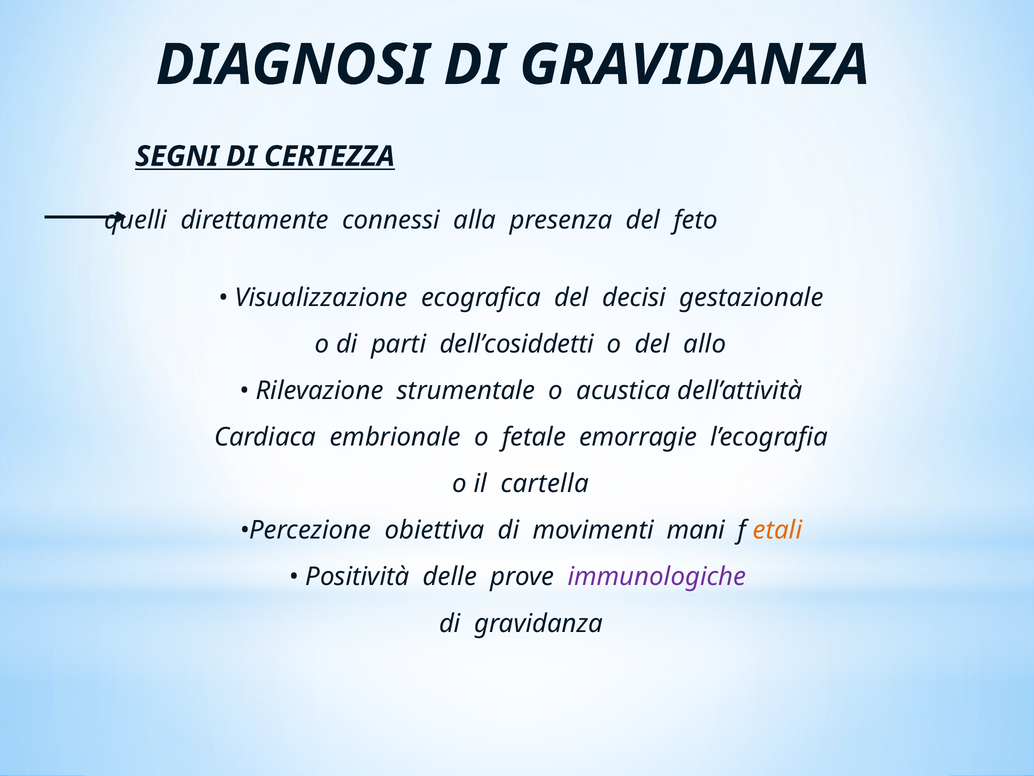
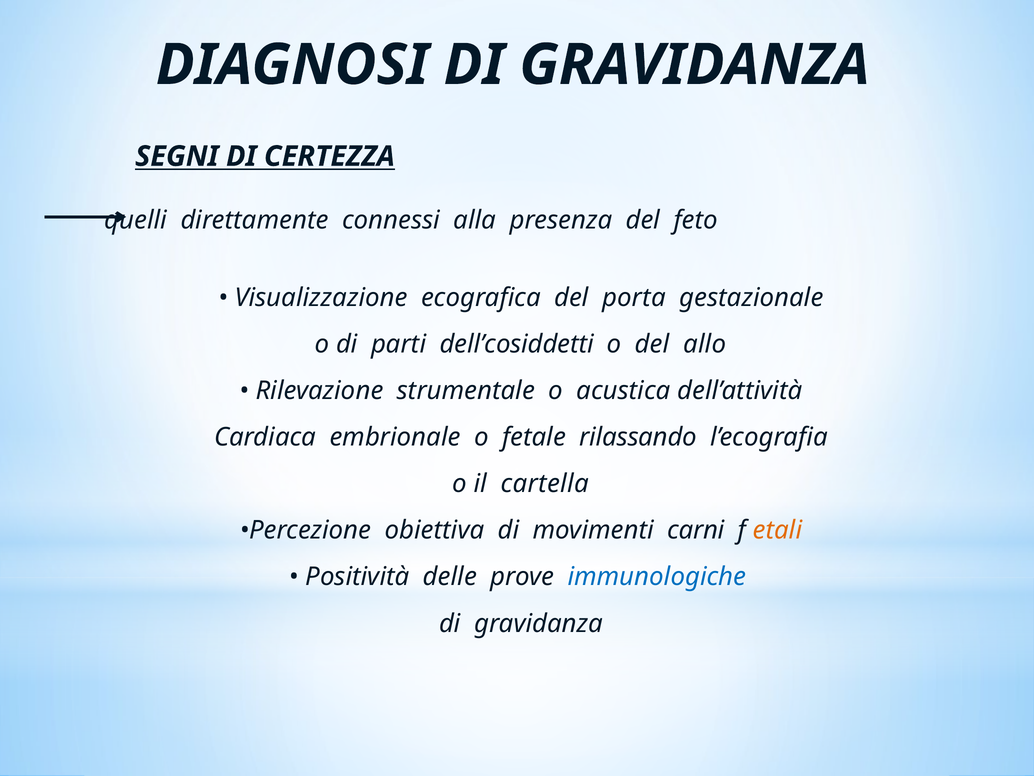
decisi: decisi -> porta
emorragie: emorragie -> rilassando
mani: mani -> carni
immunologiche colour: purple -> blue
